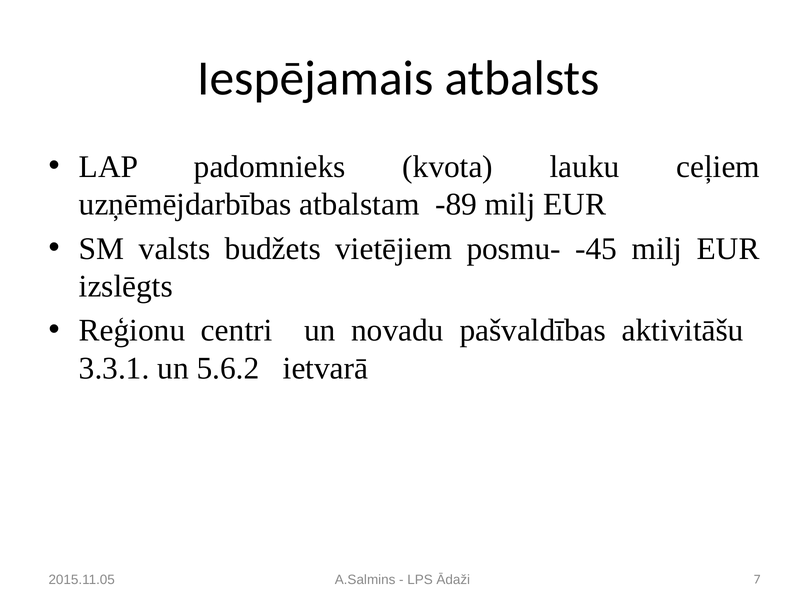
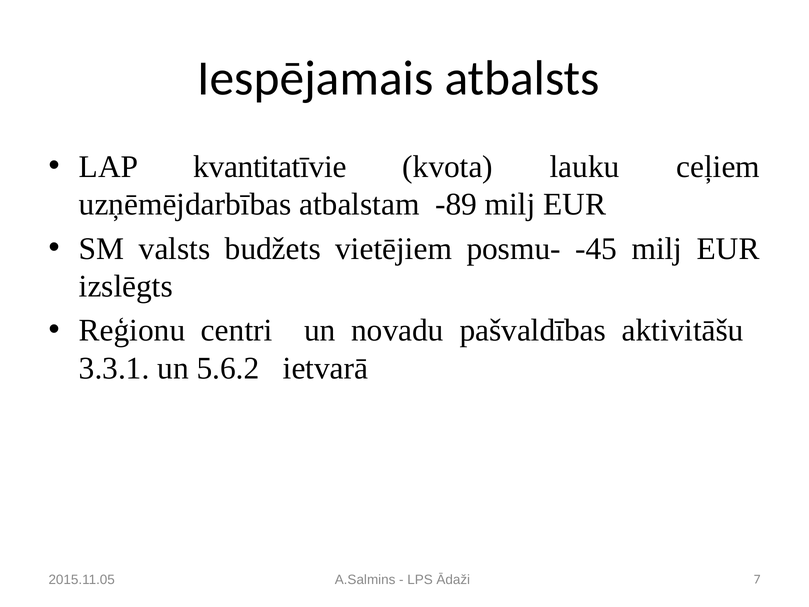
padomnieks: padomnieks -> kvantitatīvie
